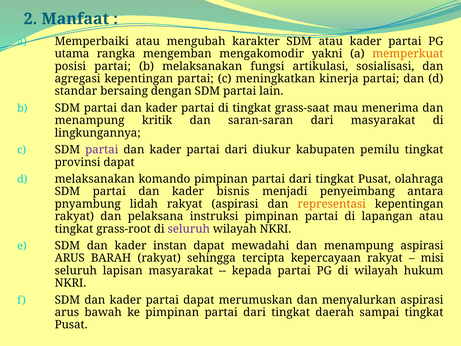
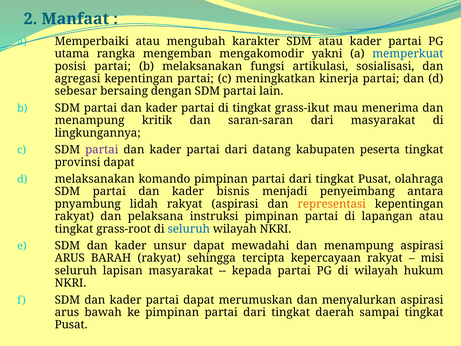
memperkuat colour: orange -> blue
standar: standar -> sebesar
grass-saat: grass-saat -> grass-ikut
diukur: diukur -> datang
pemilu: pemilu -> peserta
seluruh at (189, 229) colour: purple -> blue
instan: instan -> unsur
